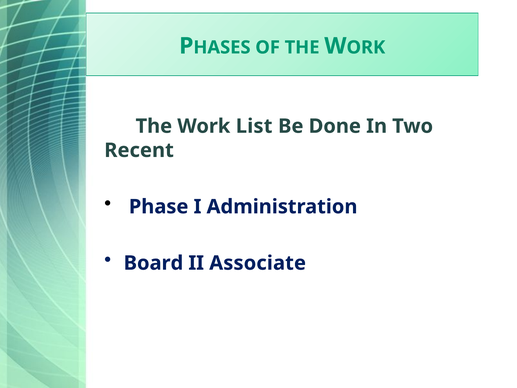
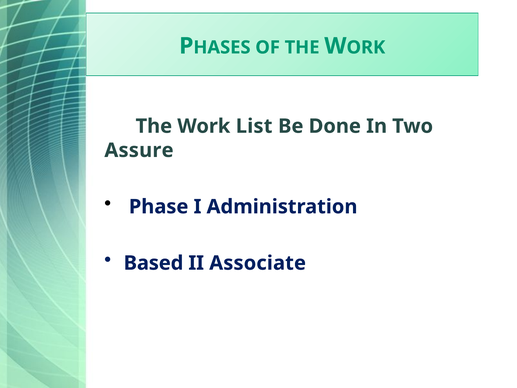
Recent: Recent -> Assure
Board: Board -> Based
